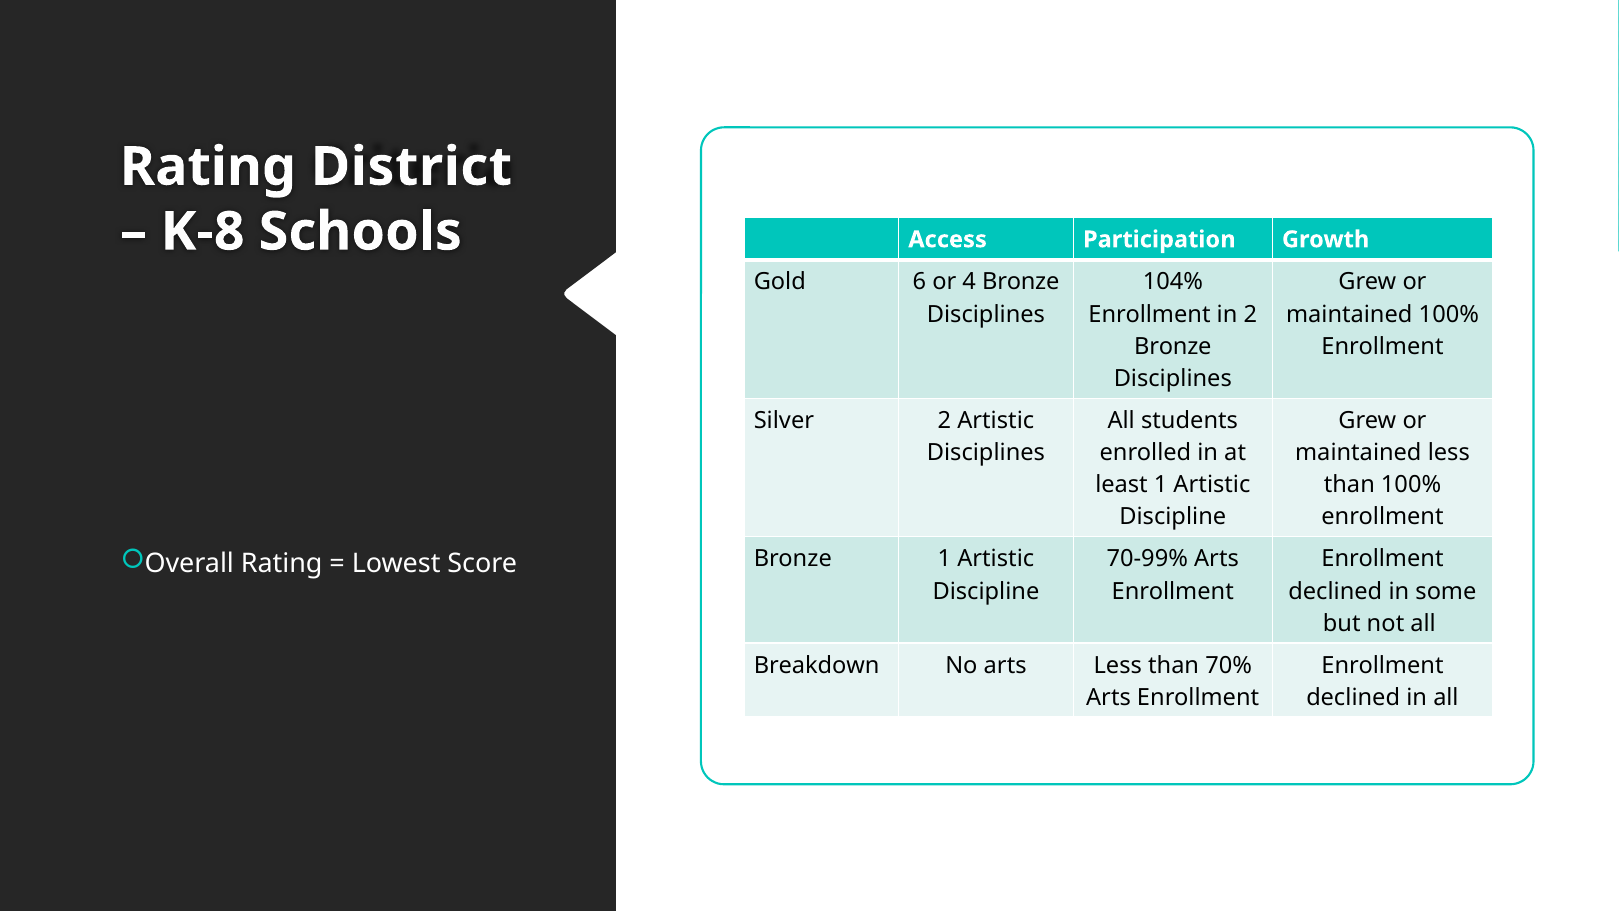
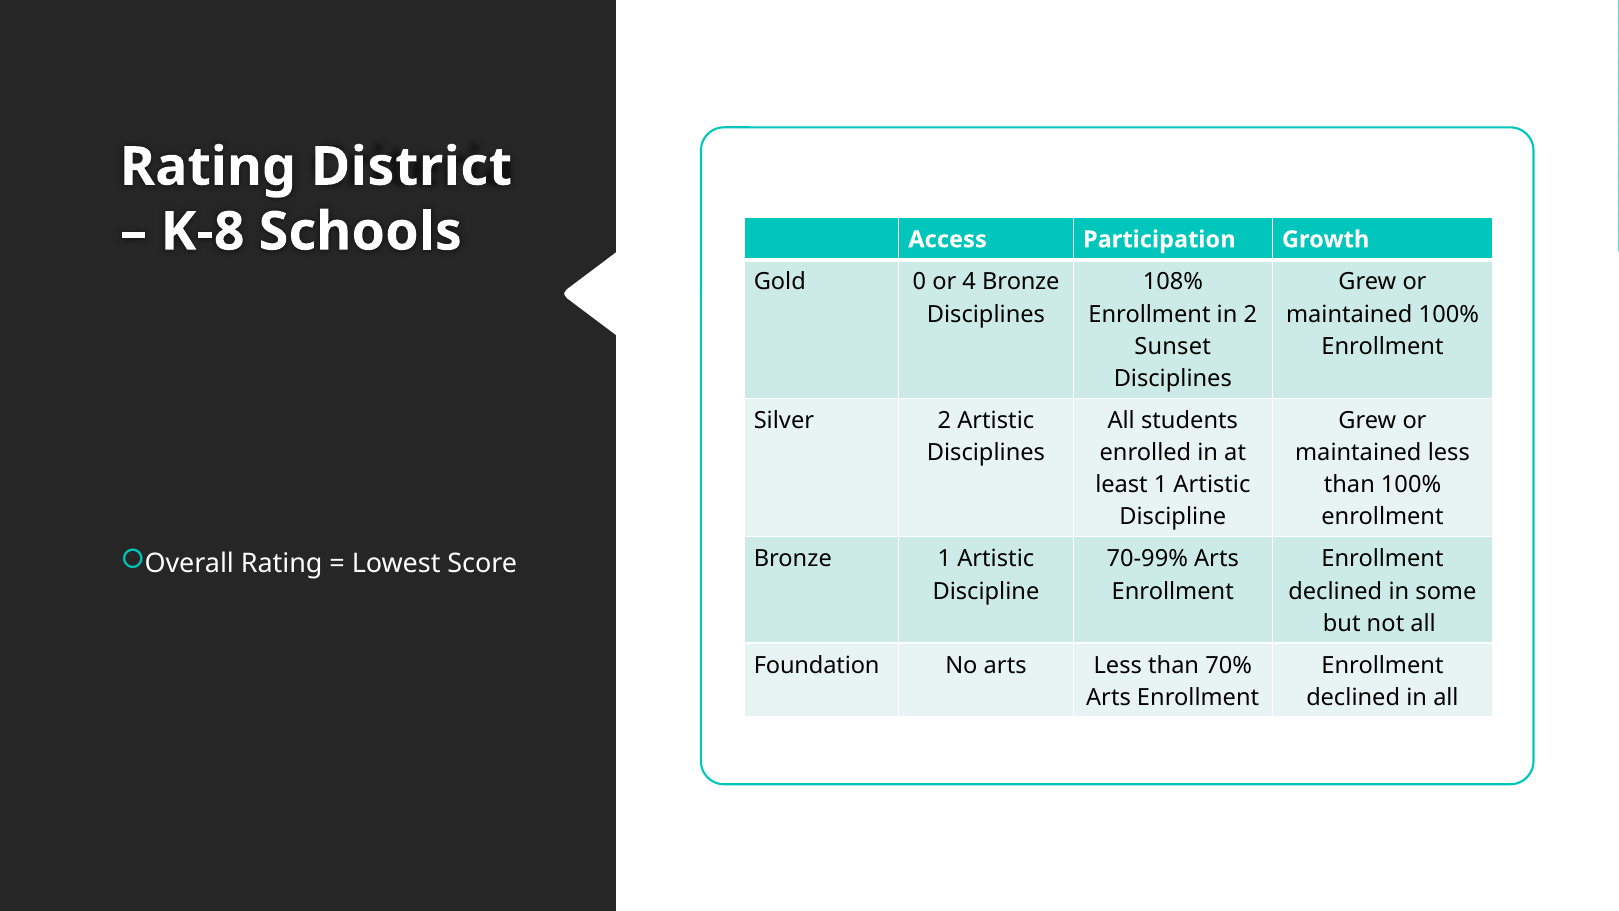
6: 6 -> 0
104%: 104% -> 108%
Bronze at (1173, 346): Bronze -> Sunset
Breakdown: Breakdown -> Foundation
